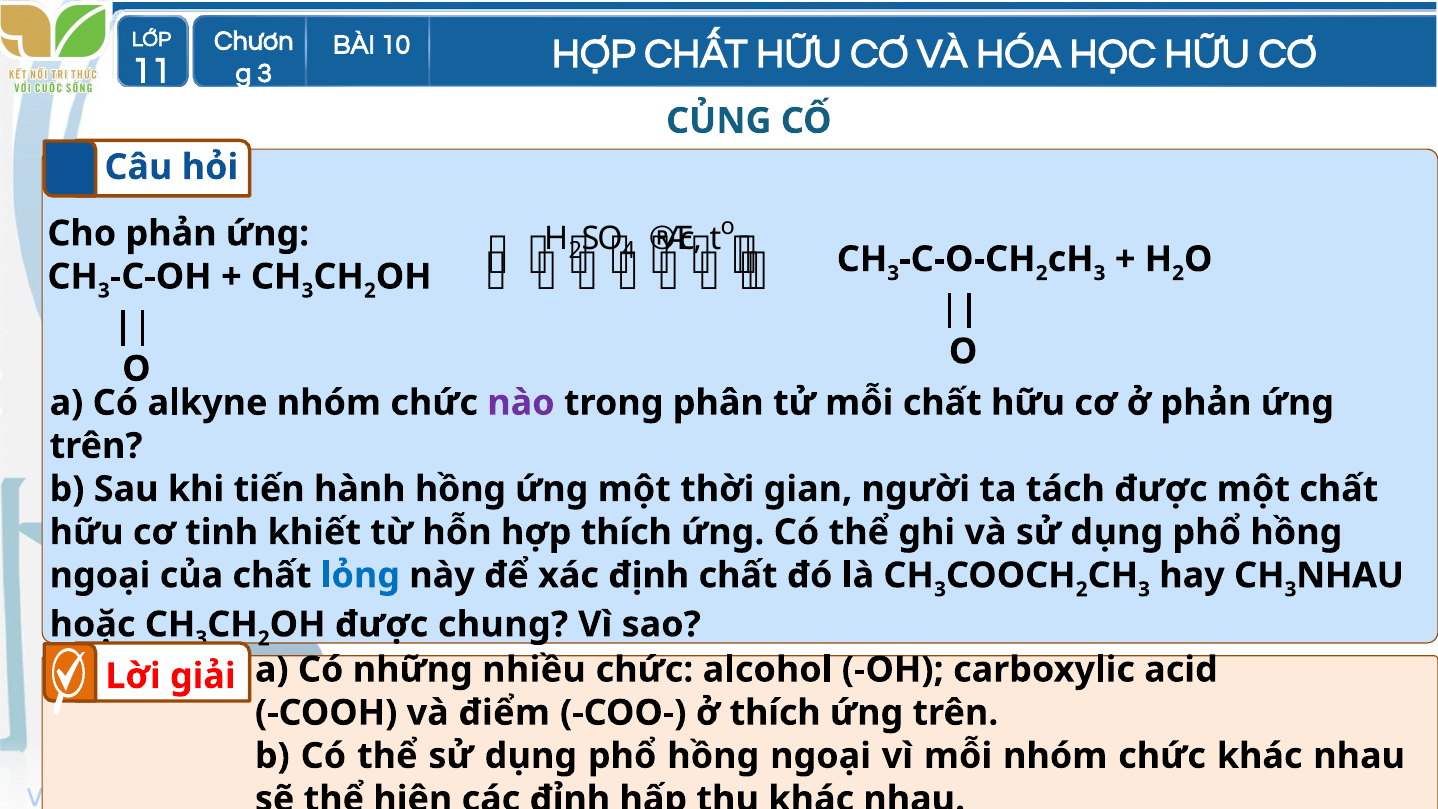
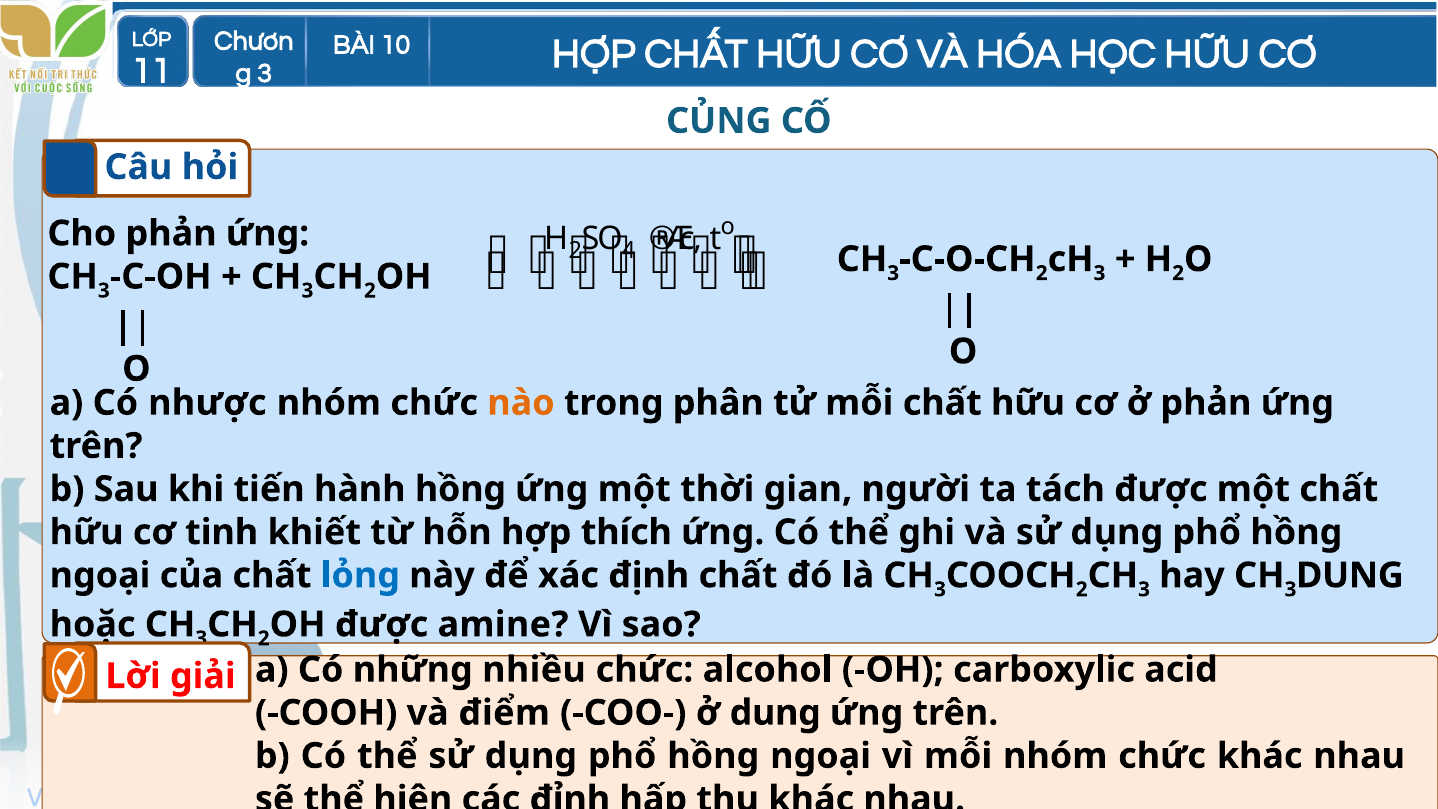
alkyne: alkyne -> nhược
nào colour: purple -> orange
NHAU at (1350, 575): NHAU -> DUNG
chung: chung -> amine
ở thích: thích -> dung
